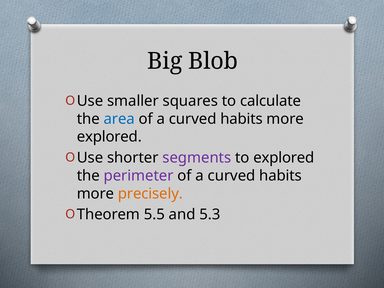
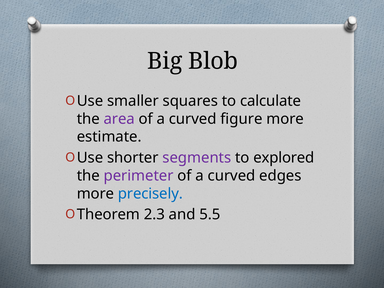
area colour: blue -> purple
habits at (242, 119): habits -> figure
explored at (109, 137): explored -> estimate
habits at (280, 176): habits -> edges
precisely colour: orange -> blue
5.5: 5.5 -> 2.3
5.3: 5.3 -> 5.5
